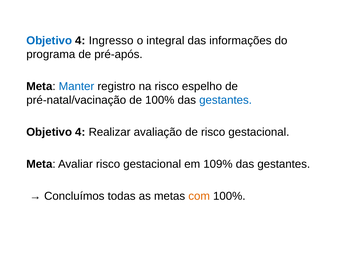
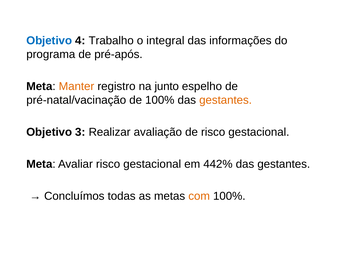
Ingresso: Ingresso -> Trabalho
Manter colour: blue -> orange
na risco: risco -> junto
gestantes at (226, 100) colour: blue -> orange
4 at (80, 132): 4 -> 3
109%: 109% -> 442%
